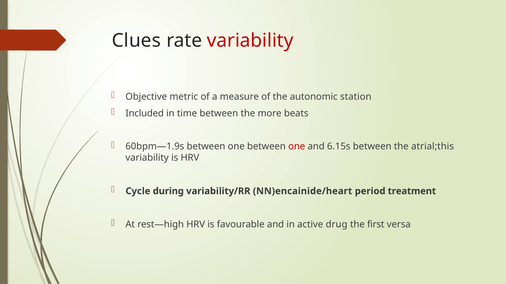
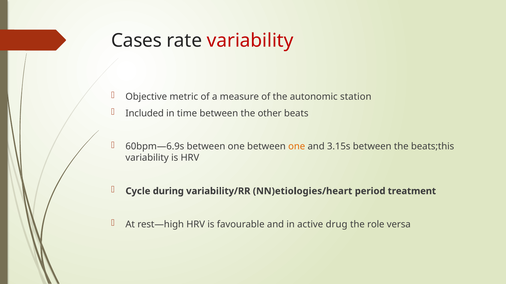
Clues: Clues -> Cases
more: more -> other
60bpm—1.9s: 60bpm—1.9s -> 60bpm—6.9s
one at (297, 147) colour: red -> orange
6.15s: 6.15s -> 3.15s
atrial;this: atrial;this -> beats;this
NN)encainide/heart: NN)encainide/heart -> NN)etiologies/heart
first: first -> role
